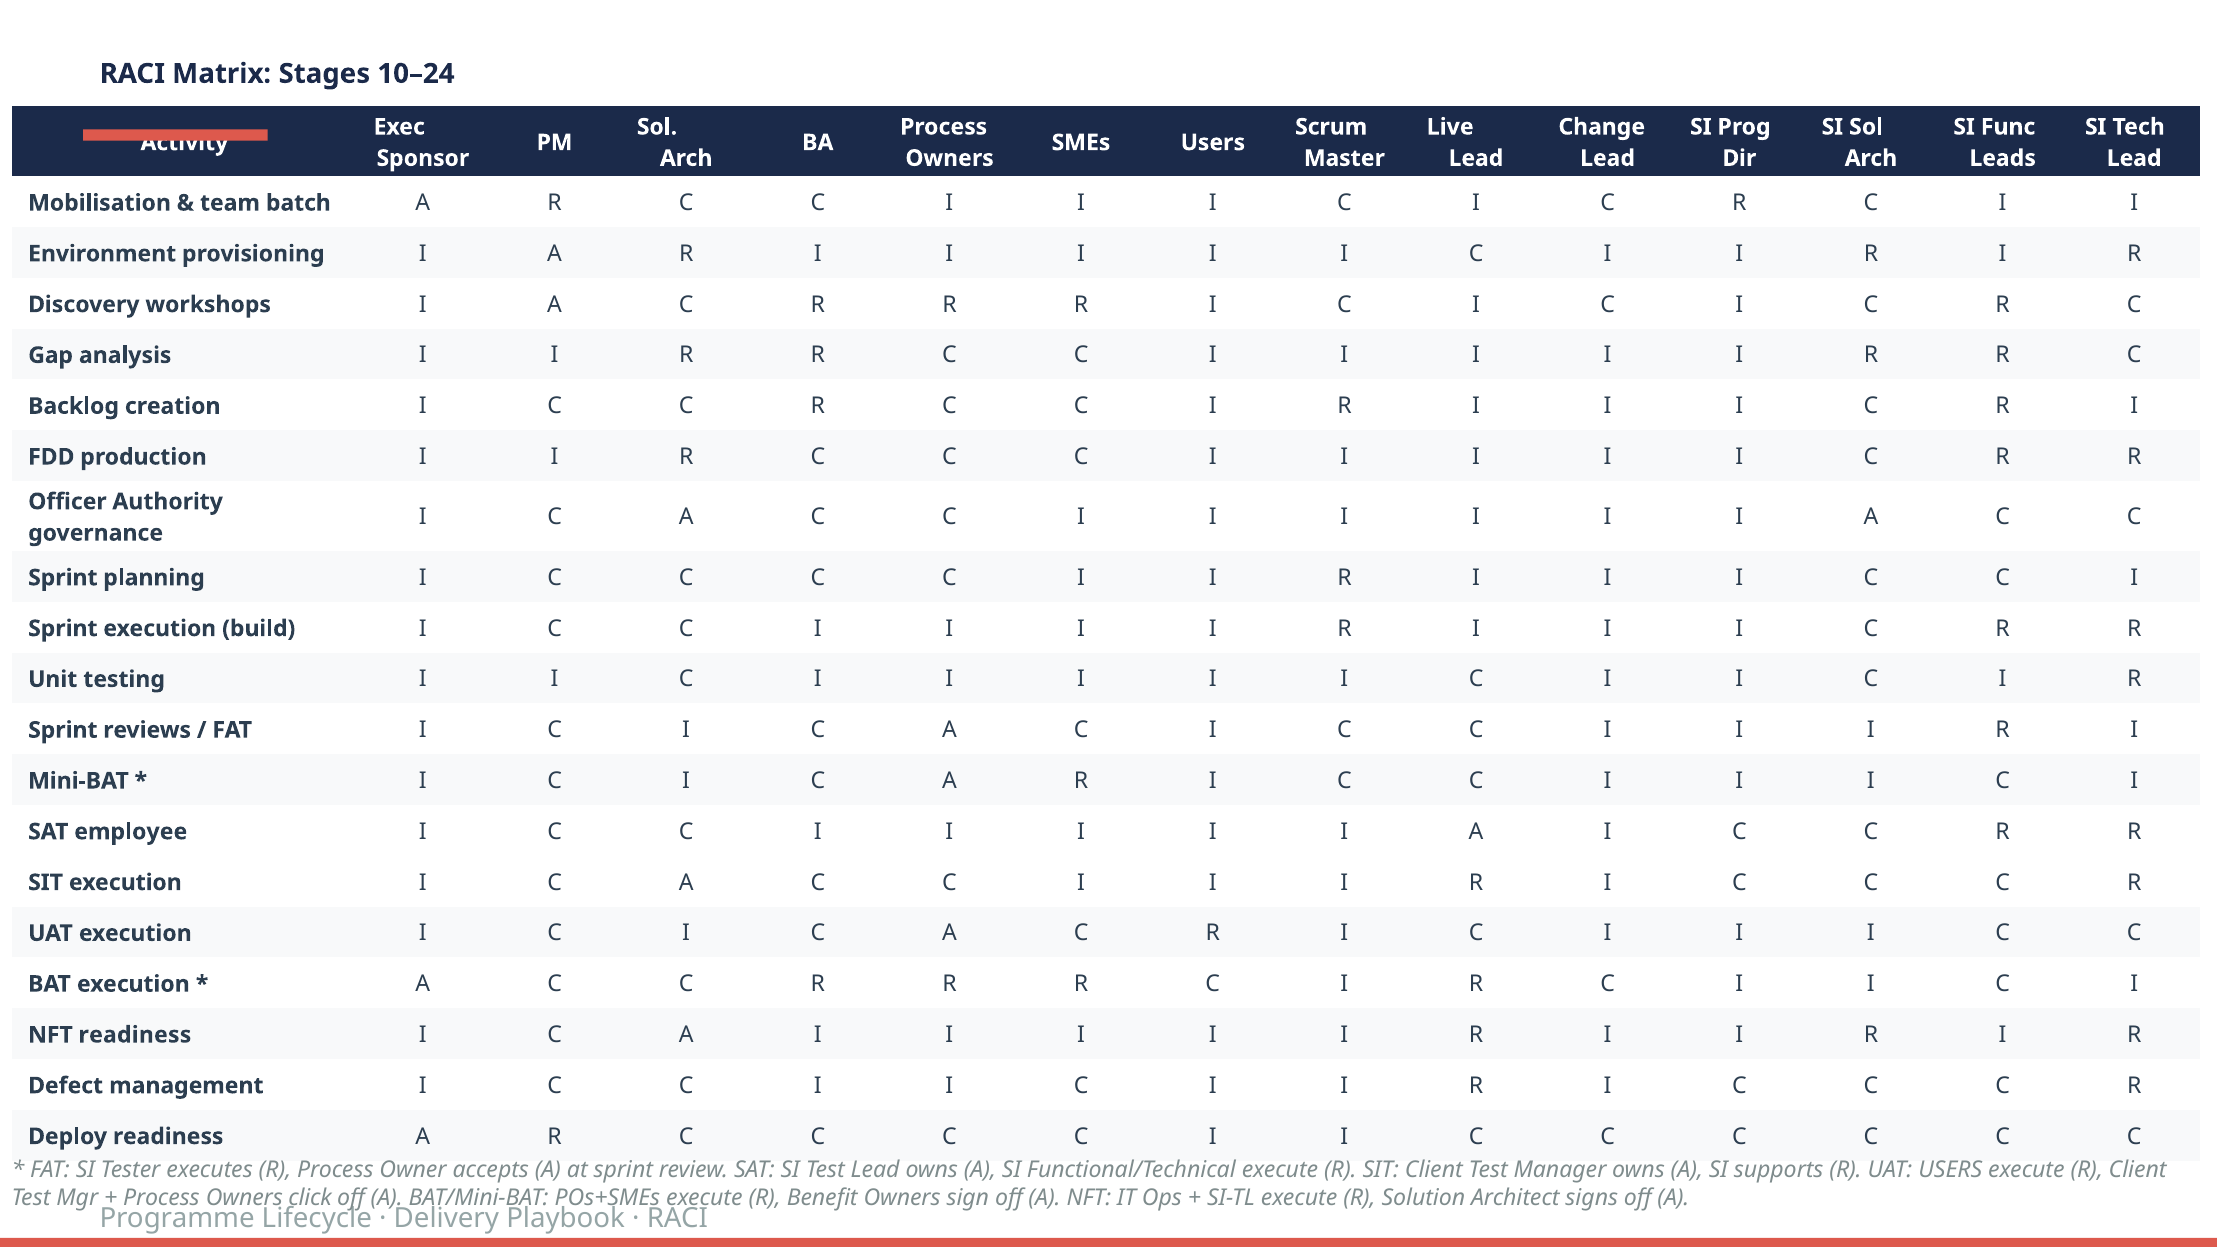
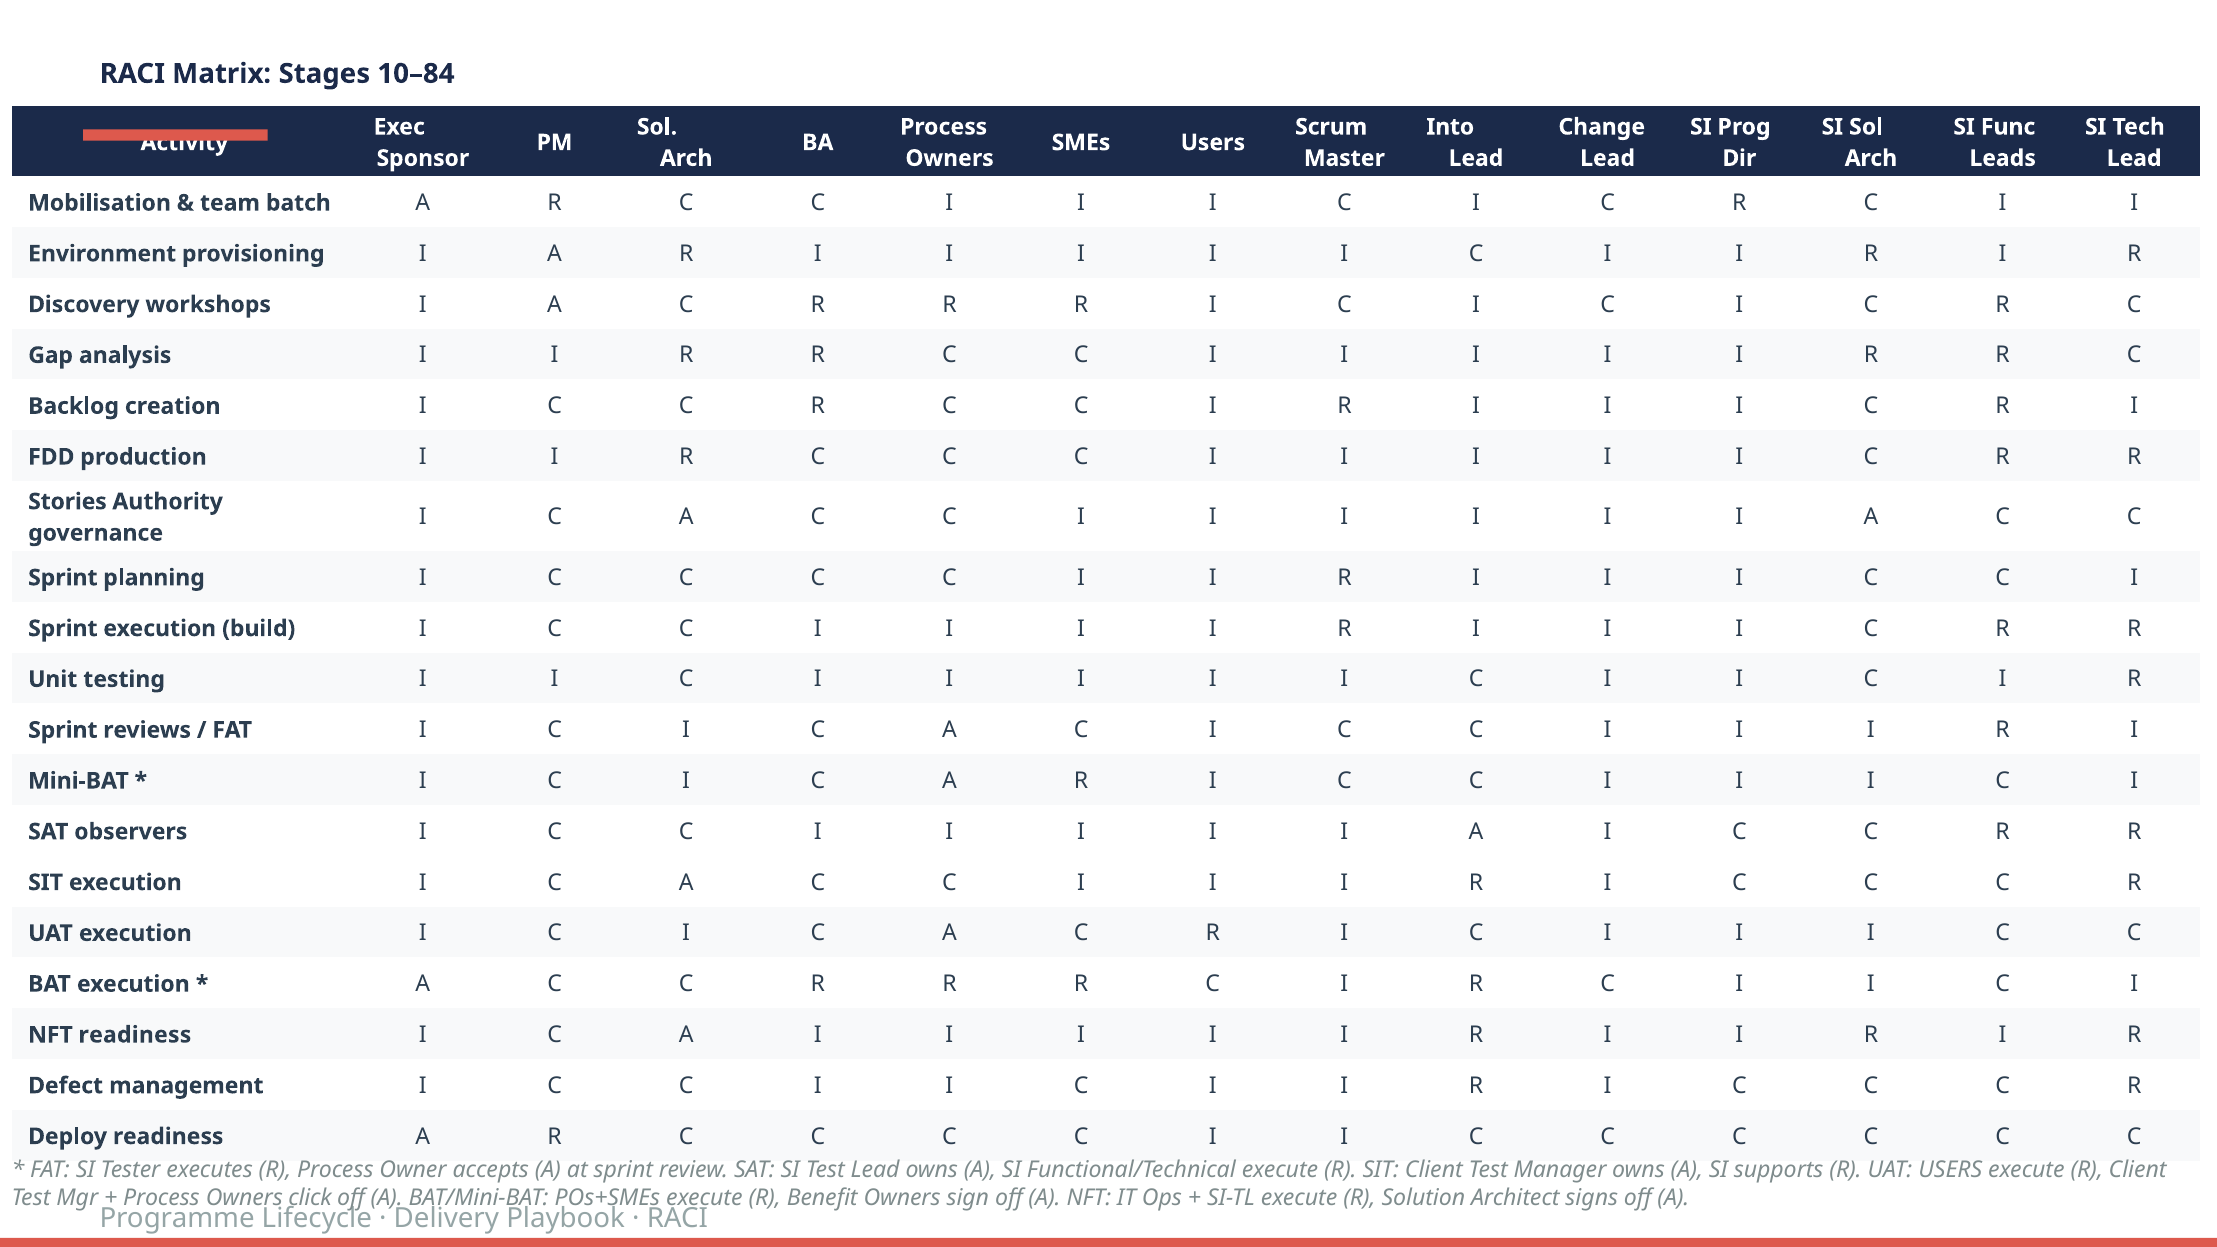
10–24: 10–24 -> 10–84
Live: Live -> Into
Officer: Officer -> Stories
employee: employee -> observers
